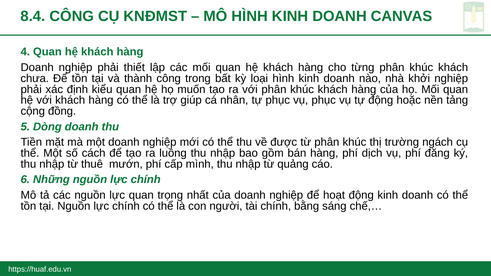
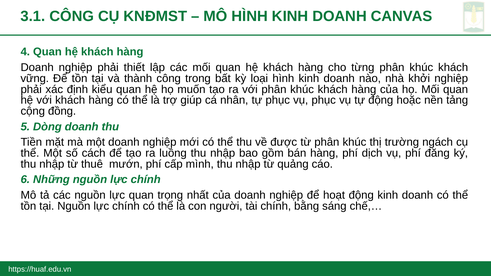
8.4: 8.4 -> 3.1
chưa: chưa -> vững
